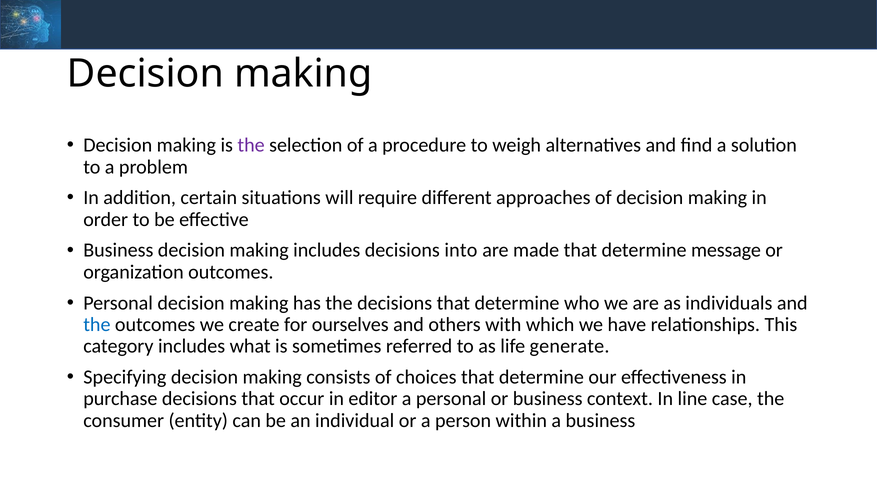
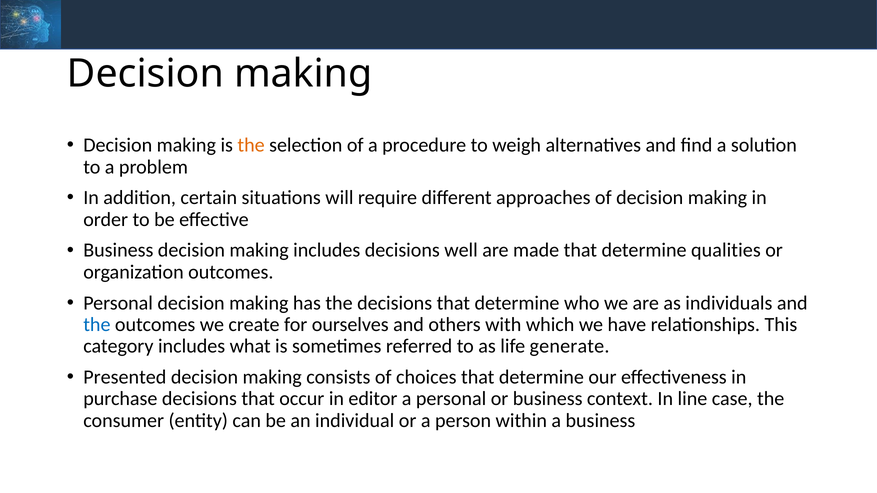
the at (251, 145) colour: purple -> orange
into: into -> well
message: message -> qualities
Specifying: Specifying -> Presented
